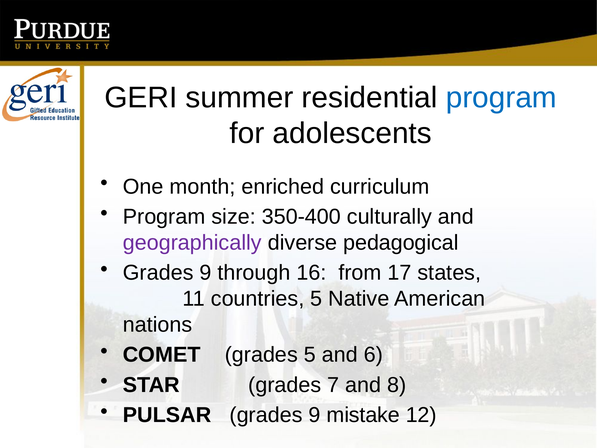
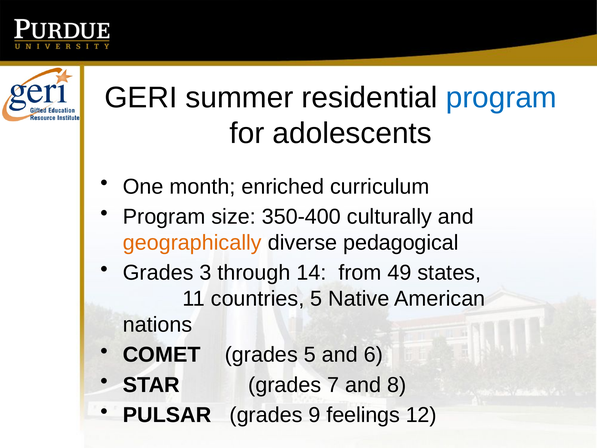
geographically colour: purple -> orange
9 at (205, 273): 9 -> 3
16: 16 -> 14
17: 17 -> 49
mistake: mistake -> feelings
